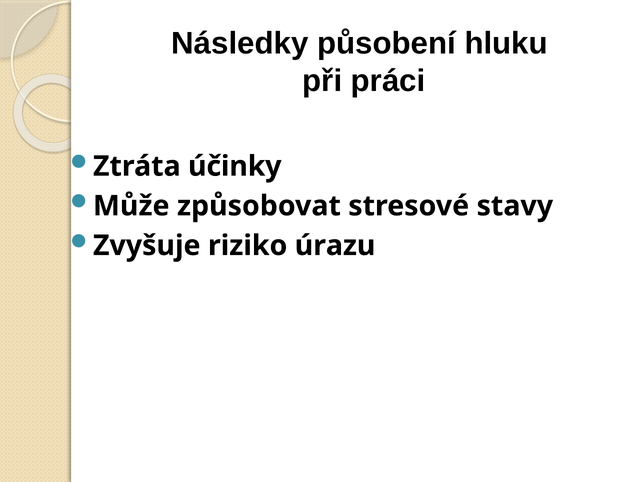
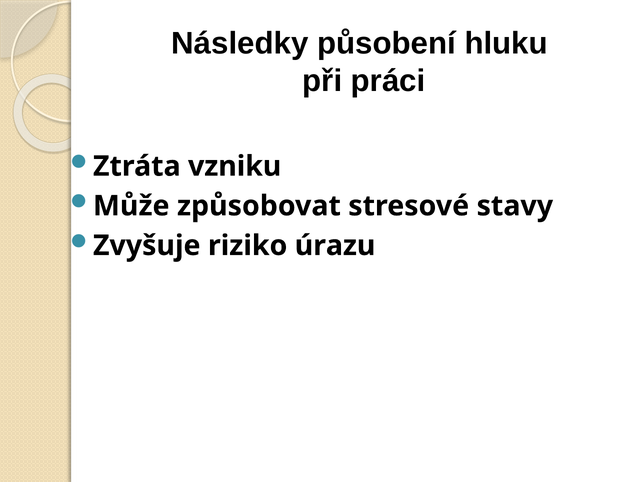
účinky: účinky -> vzniku
